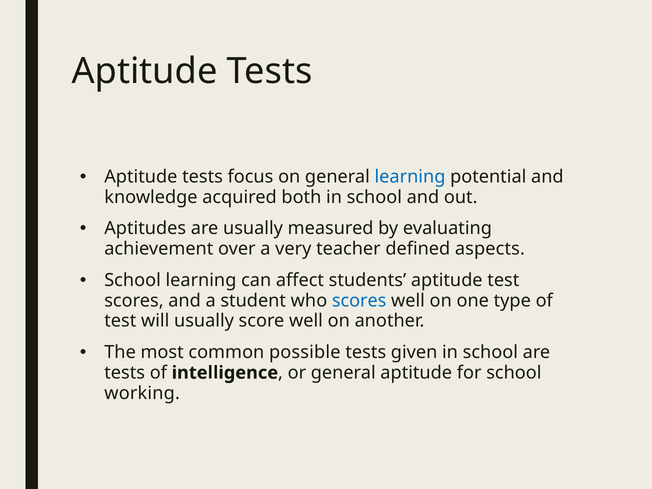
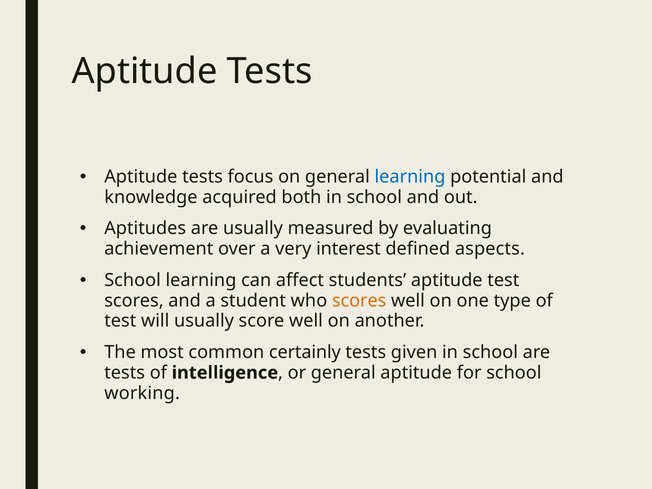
teacher: teacher -> interest
scores at (359, 301) colour: blue -> orange
possible: possible -> certainly
